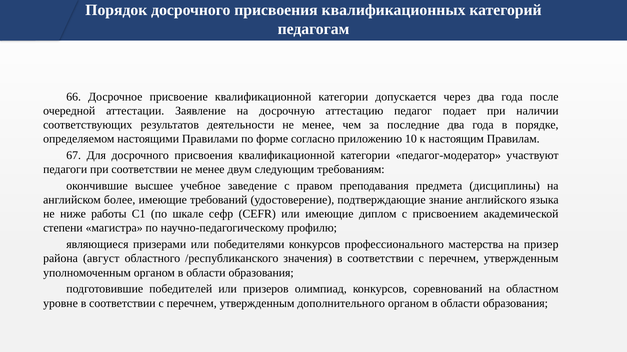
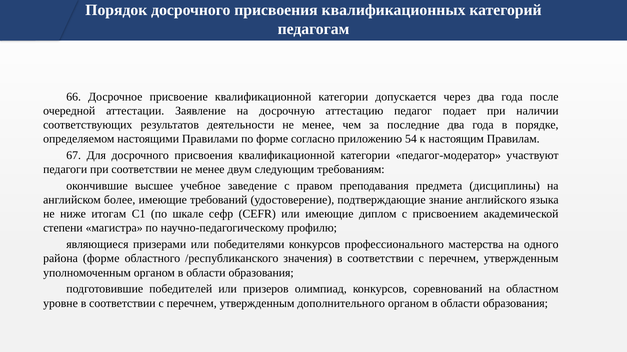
10: 10 -> 54
работы: работы -> итогам
призер: призер -> одного
района август: август -> форме
